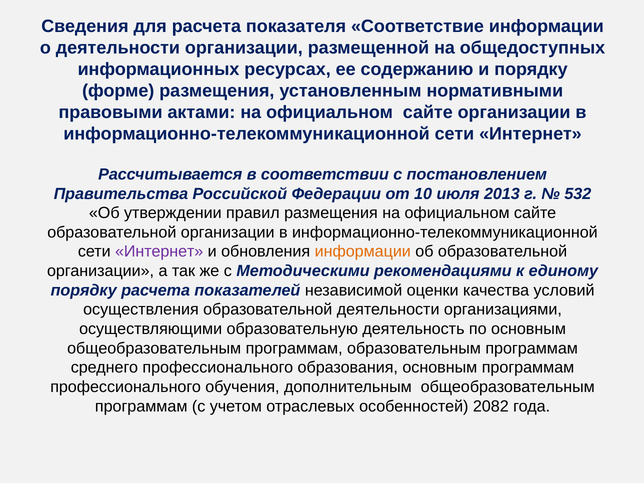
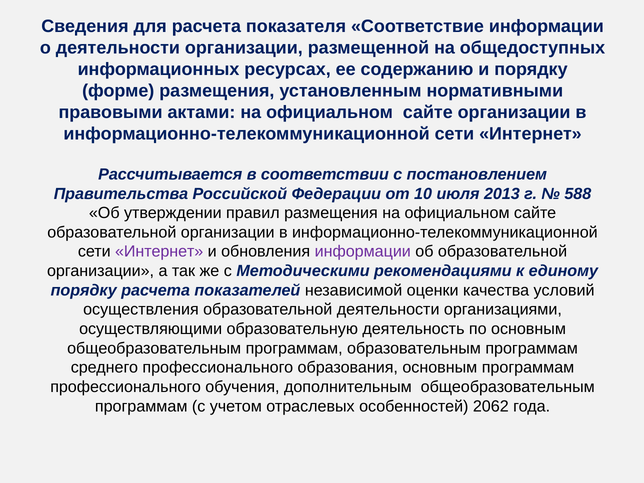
532: 532 -> 588
информации at (363, 252) colour: orange -> purple
2082: 2082 -> 2062
